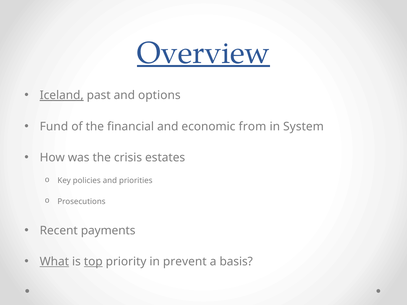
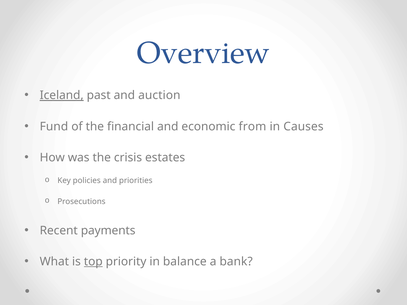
Overview underline: present -> none
options: options -> auction
System: System -> Causes
What underline: present -> none
prevent: prevent -> balance
basis: basis -> bank
